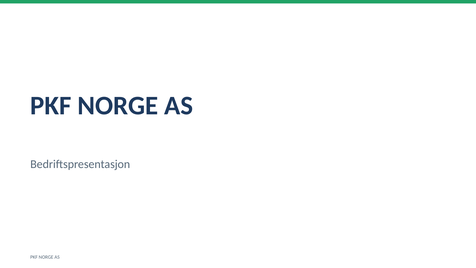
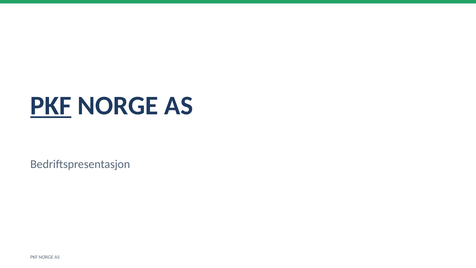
PKF at (51, 106) underline: none -> present
